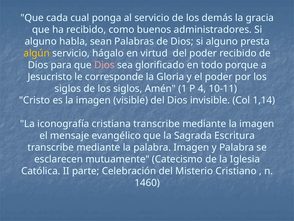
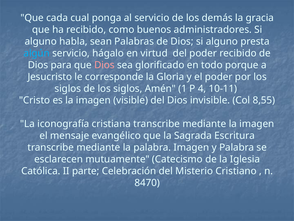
algún colour: yellow -> light blue
1,14: 1,14 -> 8,55
1460: 1460 -> 8470
